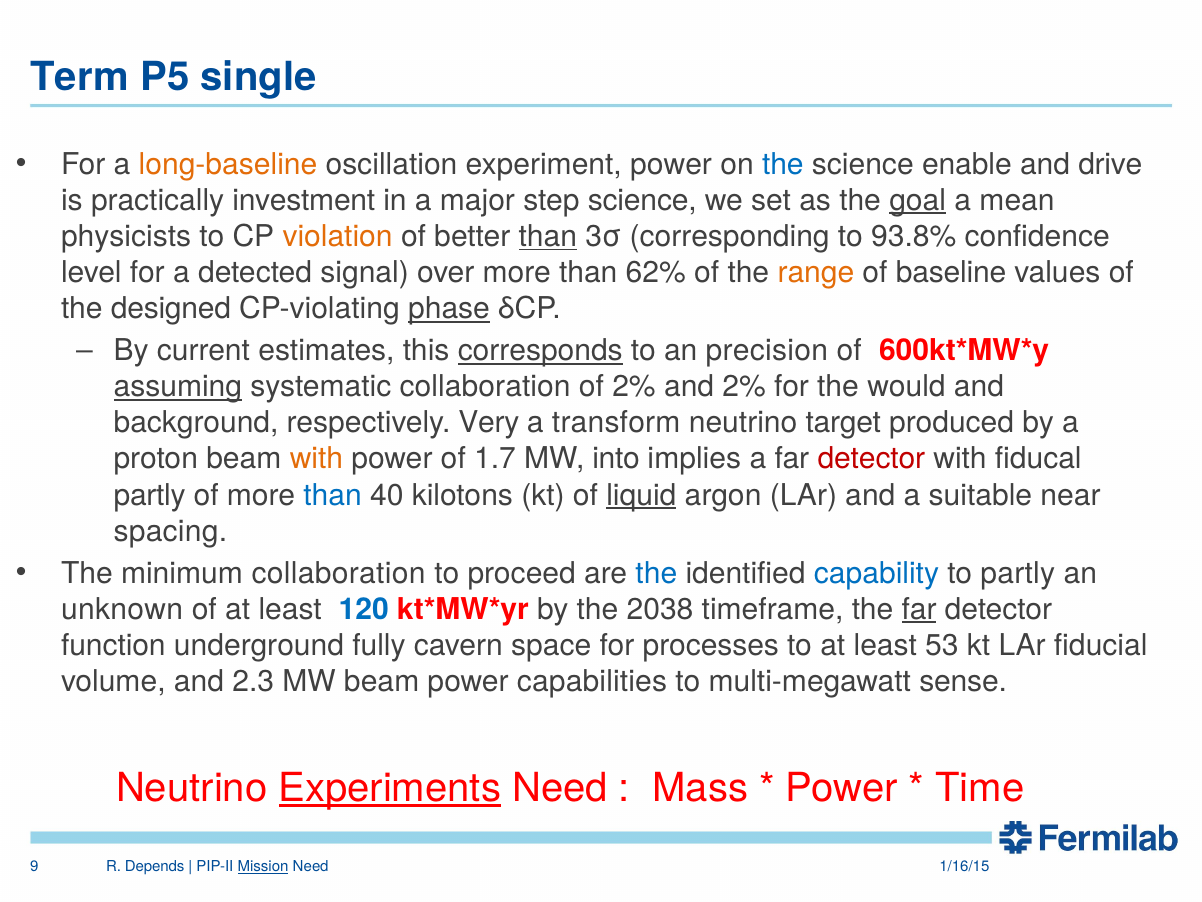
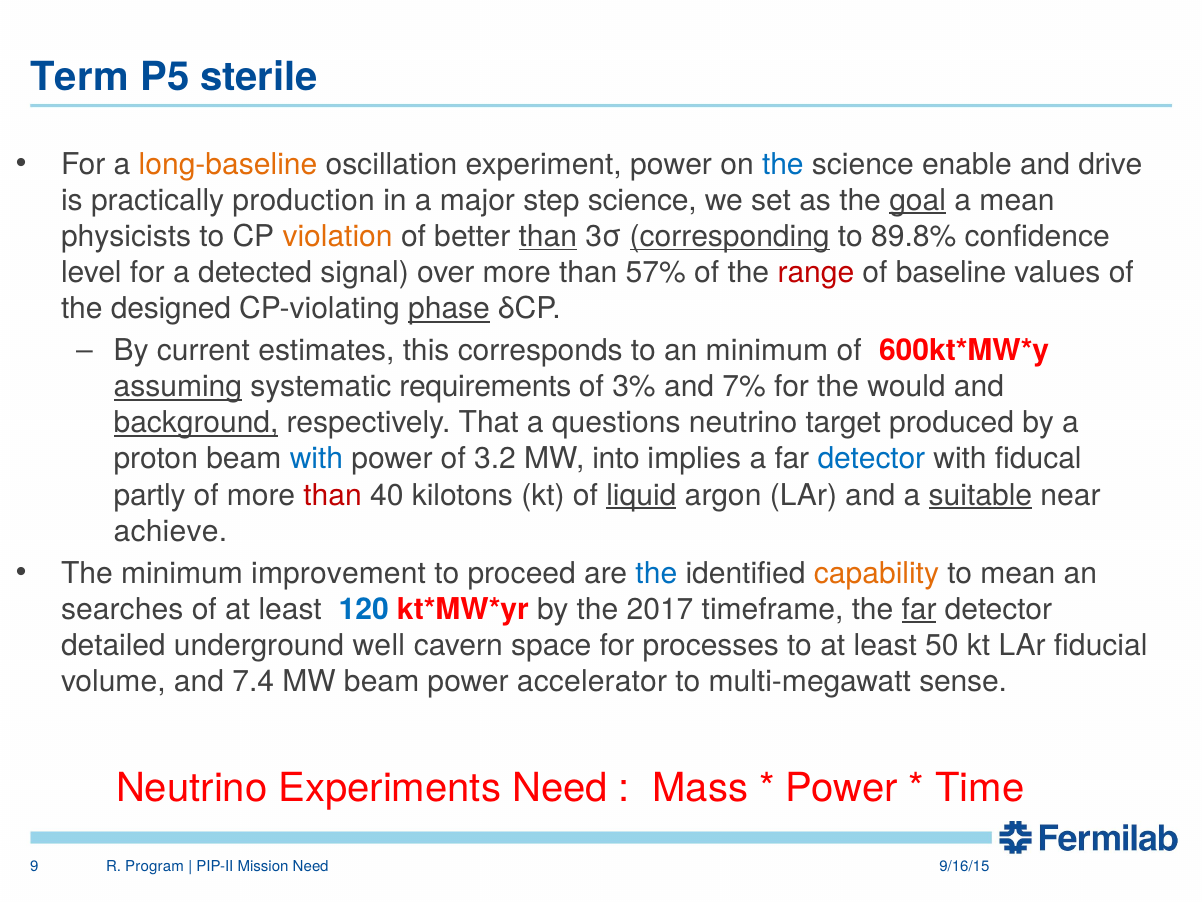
single: single -> sterile
investment: investment -> production
corresponding underline: none -> present
93.8%: 93.8% -> 89.8%
62%: 62% -> 57%
range colour: orange -> red
corresponds underline: present -> none
an precision: precision -> minimum
systematic collaboration: collaboration -> requirements
of 2%: 2% -> 3%
and 2%: 2% -> 7%
background underline: none -> present
Very: Very -> That
transform: transform -> questions
with at (316, 459) colour: orange -> blue
1.7: 1.7 -> 3.2
detector at (871, 459) colour: red -> blue
than at (333, 495) colour: blue -> red
suitable underline: none -> present
spacing: spacing -> achieve
minimum collaboration: collaboration -> improvement
capability colour: blue -> orange
to partly: partly -> mean
unknown: unknown -> searches
2038: 2038 -> 2017
function: function -> detailed
fully: fully -> well
53: 53 -> 50
2.3: 2.3 -> 7.4
capabilities: capabilities -> accelerator
Experiments underline: present -> none
Depends: Depends -> Program
Mission underline: present -> none
1/16/15: 1/16/15 -> 9/16/15
